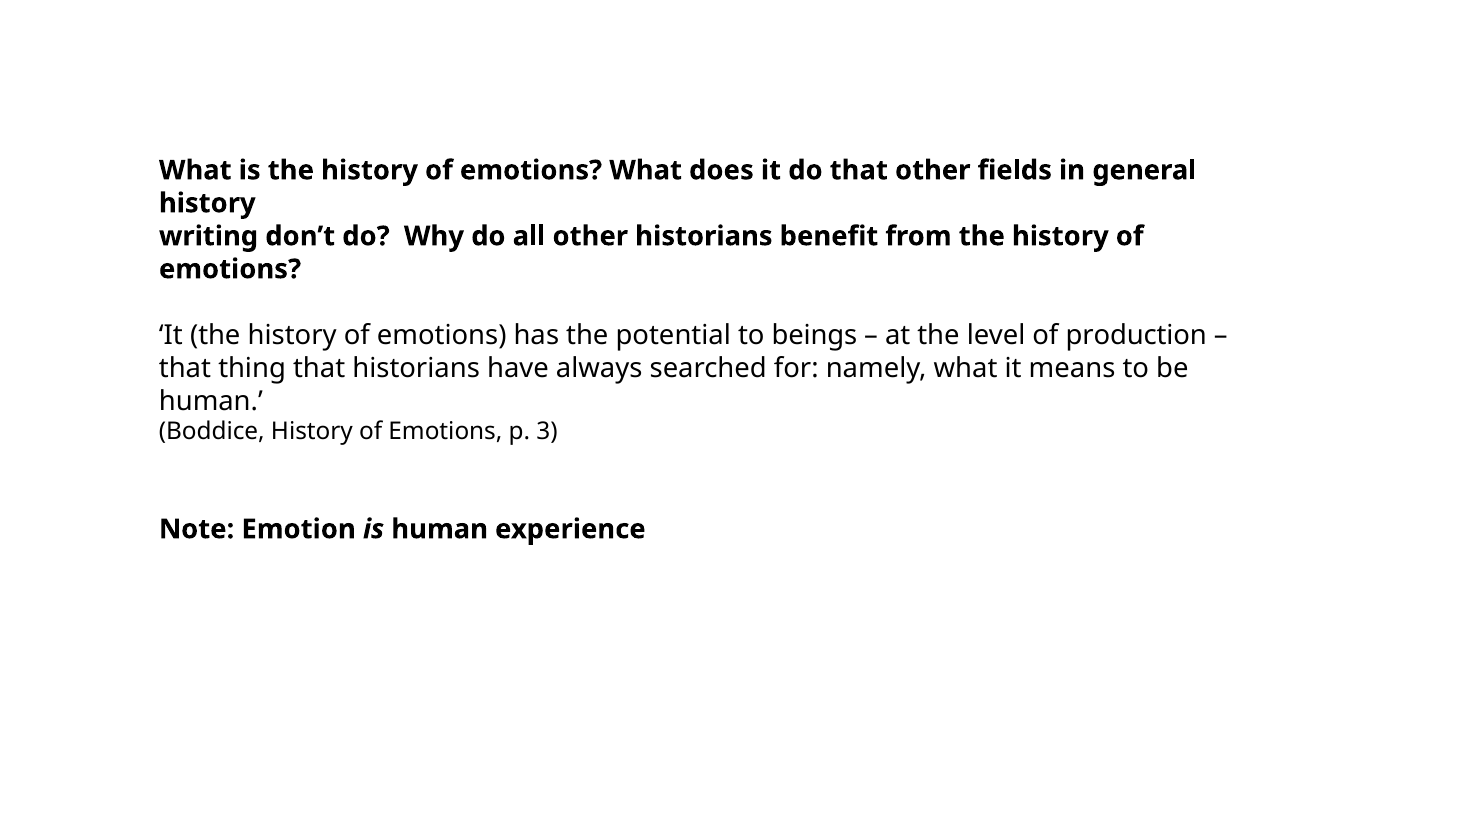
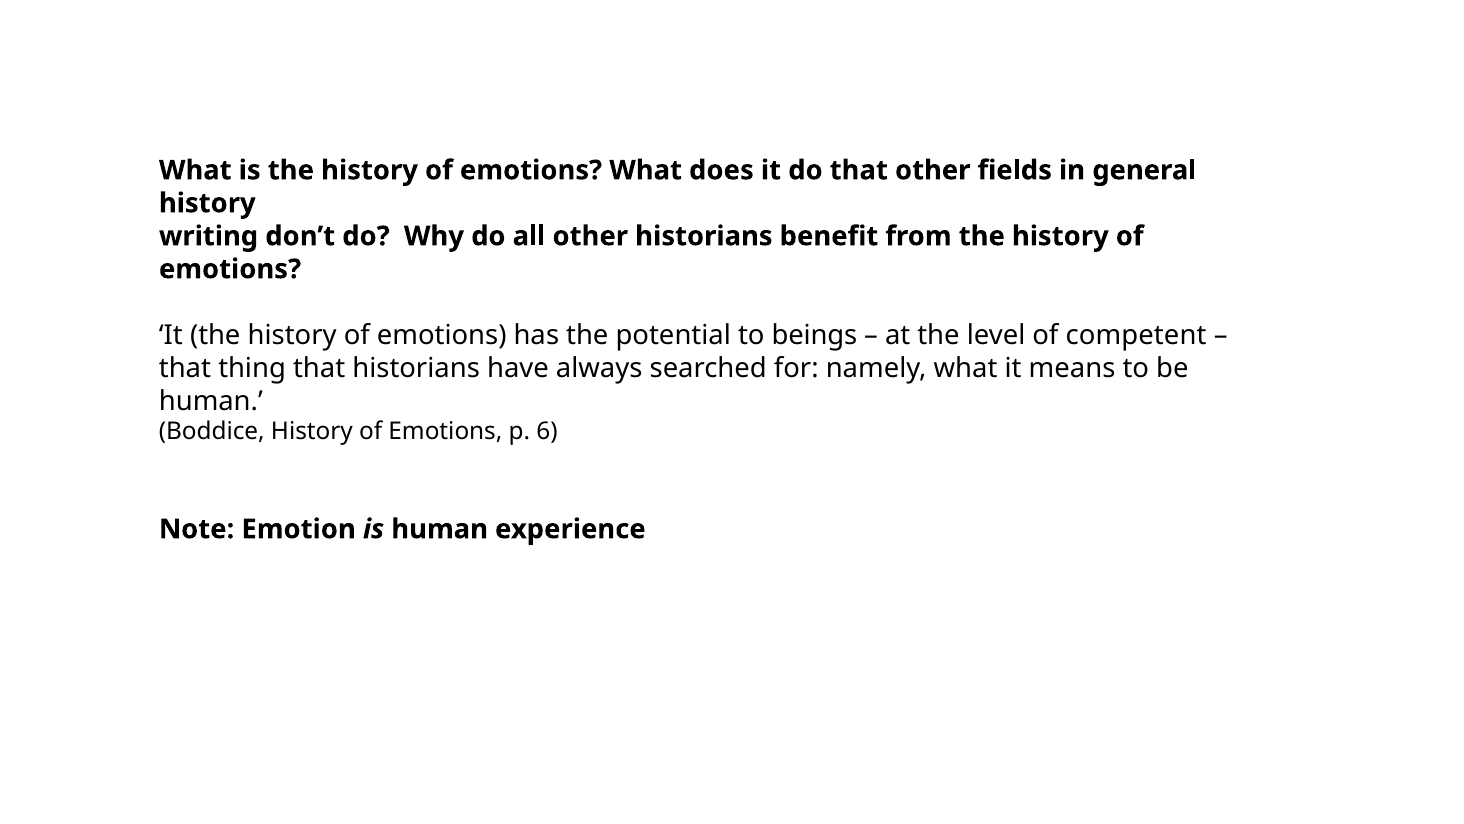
production: production -> competent
3: 3 -> 6
